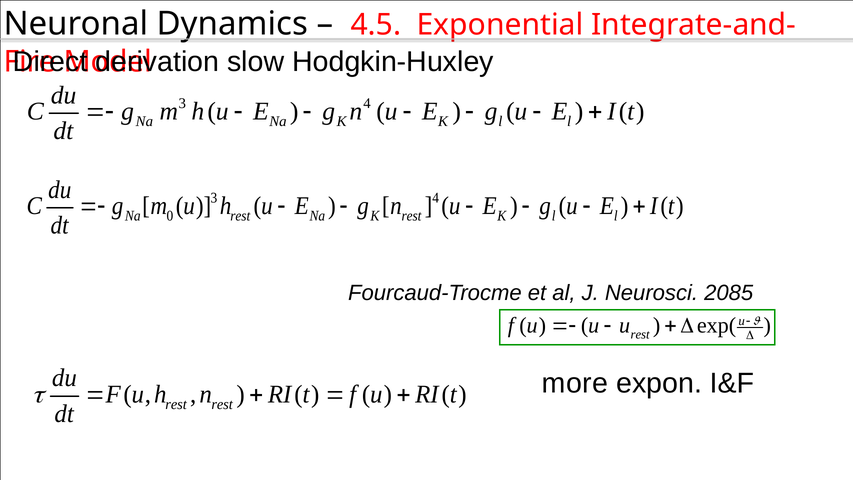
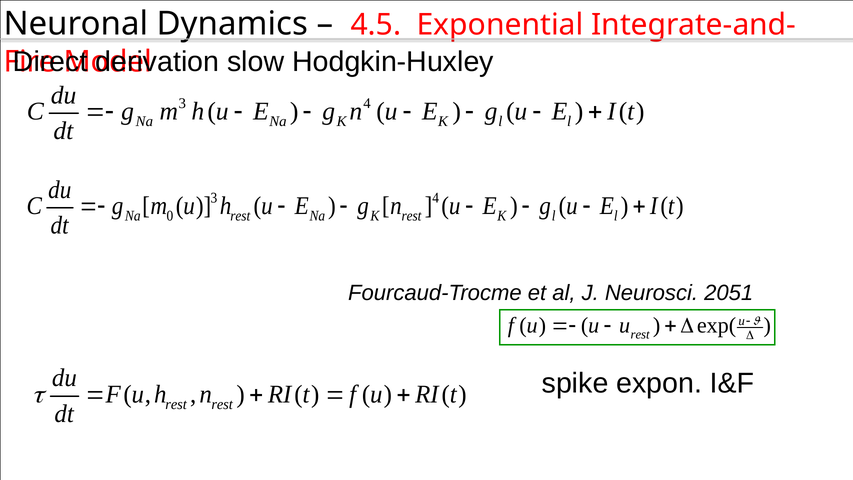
2085: 2085 -> 2051
more: more -> spike
